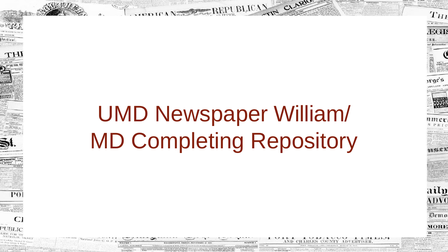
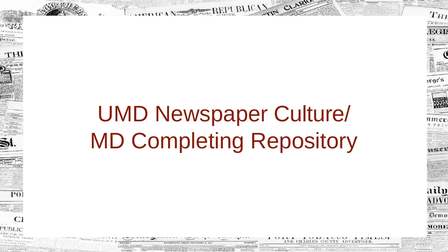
William/: William/ -> Culture/
